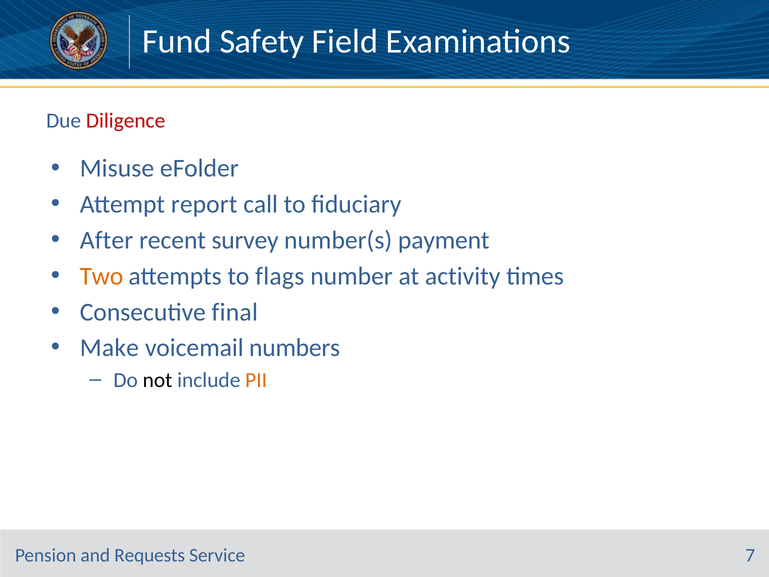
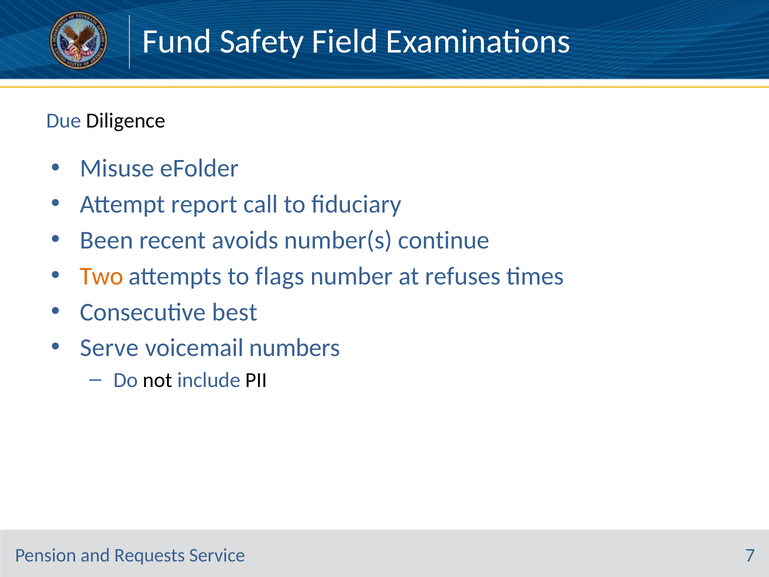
Diligence colour: red -> black
After: After -> Been
survey: survey -> avoids
payment: payment -> continue
activity: activity -> refuses
final: final -> best
Make: Make -> Serve
PII colour: orange -> black
